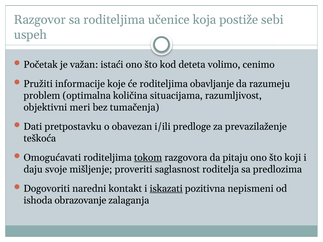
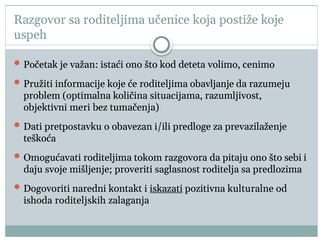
postiže sebi: sebi -> koje
tokom underline: present -> none
koji: koji -> sebi
nepismeni: nepismeni -> kulturalne
obrazovanje: obrazovanje -> roditeljskih
